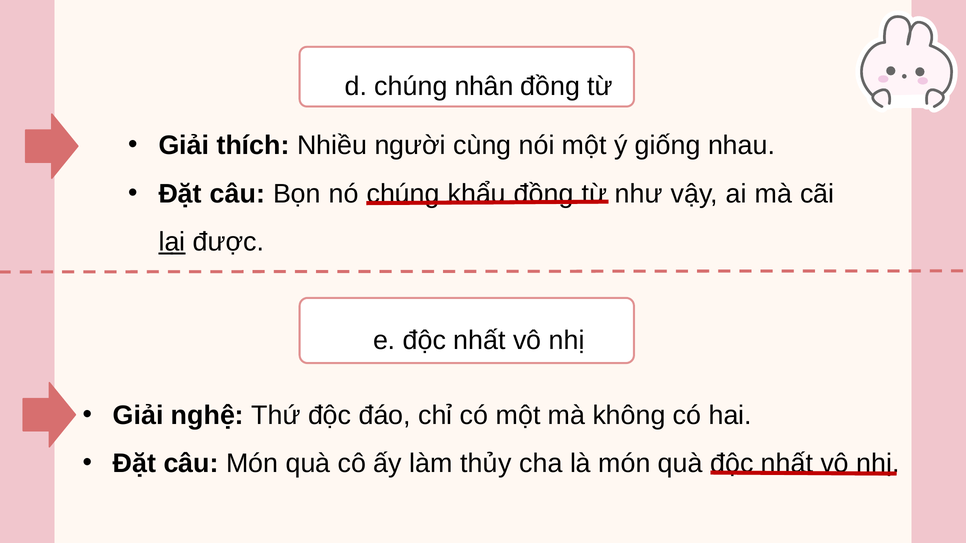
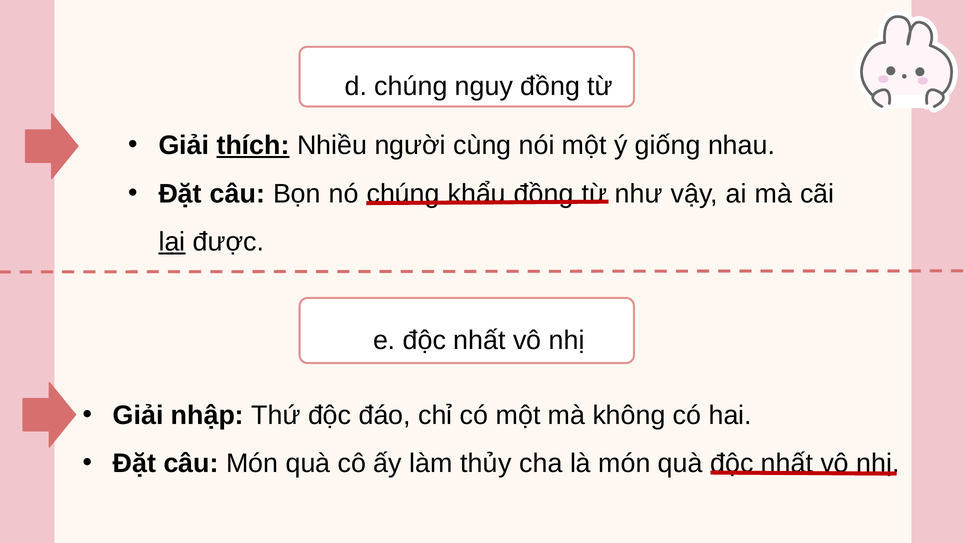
nhân: nhân -> nguy
thích underline: none -> present
nghệ: nghệ -> nhập
